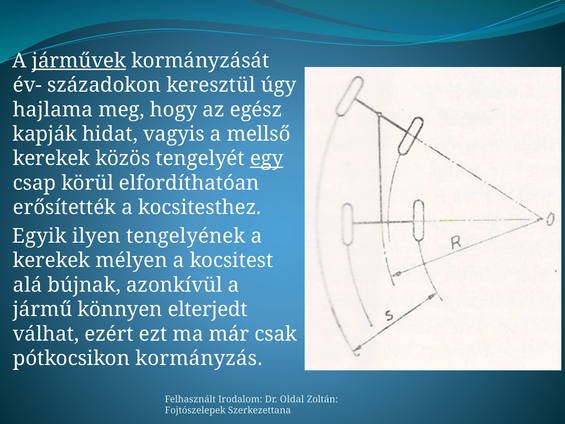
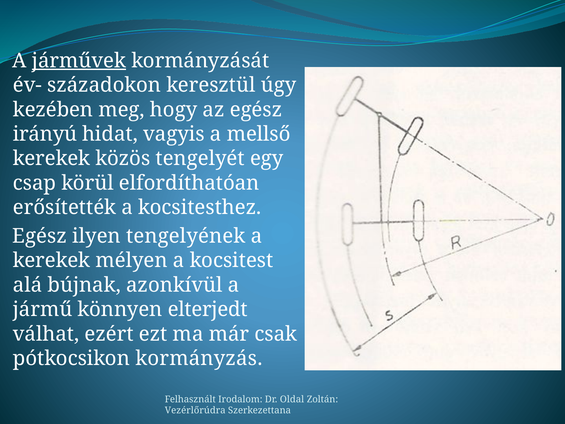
hajlama: hajlama -> kezében
kapják: kapják -> irányú
egy underline: present -> none
Egyik at (40, 236): Egyik -> Egész
Fojtószelepek: Fojtószelepek -> Vezérlőrúdra
